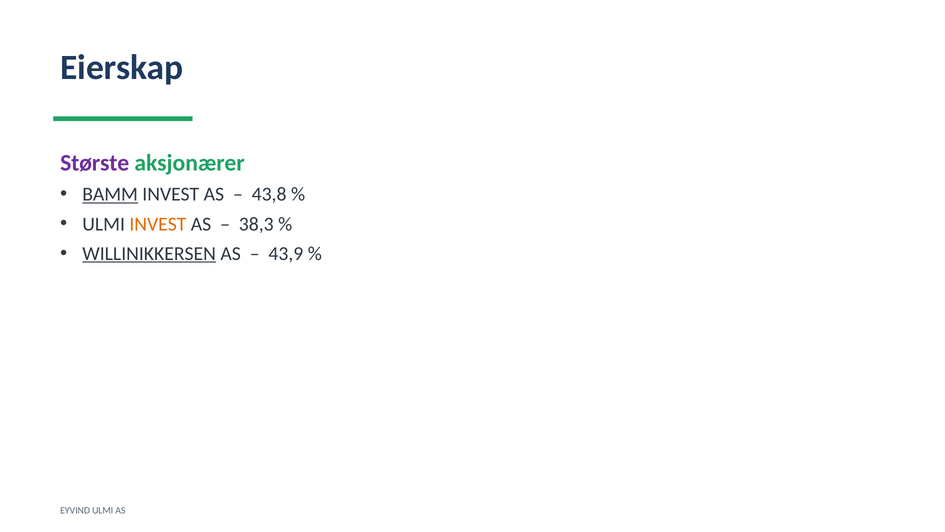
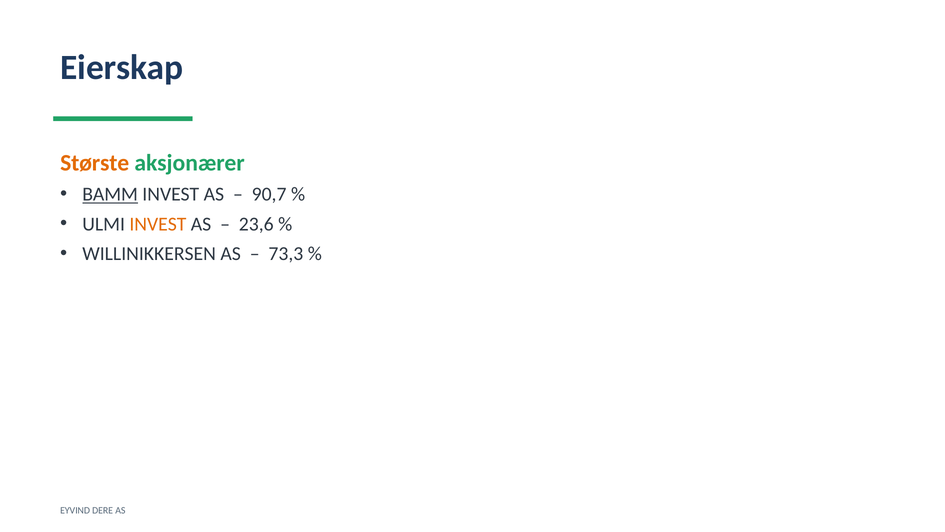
Største colour: purple -> orange
43,8: 43,8 -> 90,7
38,3: 38,3 -> 23,6
WILLINIKKERSEN underline: present -> none
43,9: 43,9 -> 73,3
EYVIND ULMI: ULMI -> DERE
